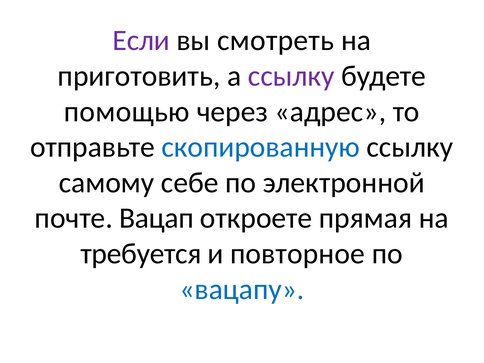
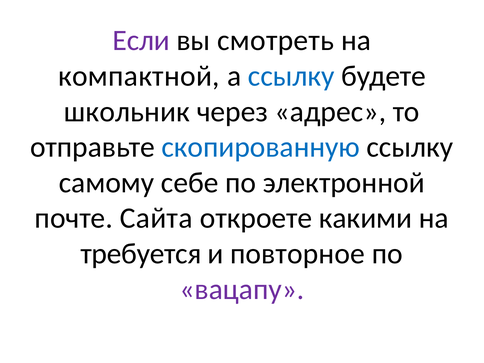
приготовить: приготовить -> компактной
ссылку at (291, 76) colour: purple -> blue
помощью: помощью -> школьник
Вацап: Вацап -> Сайта
прямая: прямая -> какими
вацапу colour: blue -> purple
